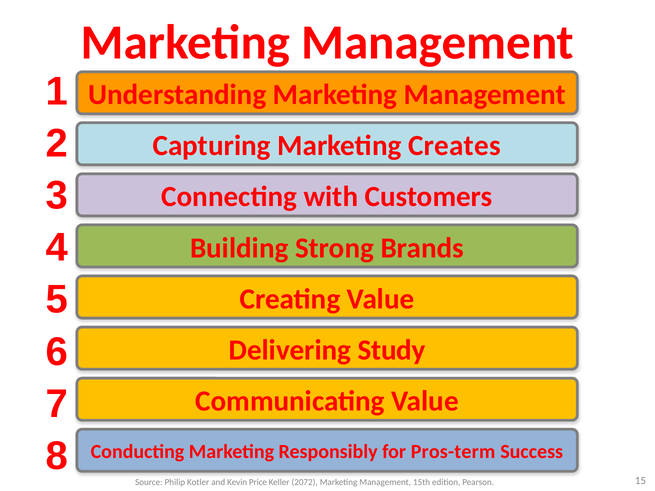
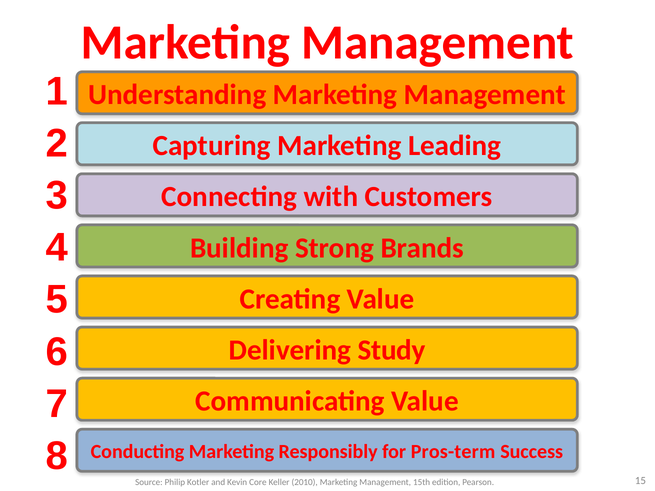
Creates: Creates -> Leading
Price: Price -> Core
2072: 2072 -> 2010
